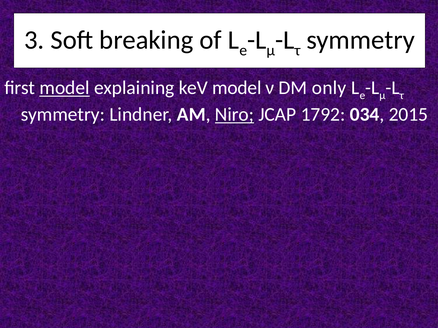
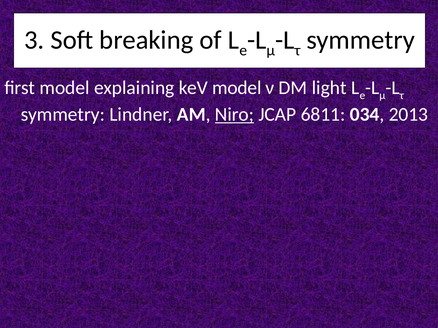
model at (65, 88) underline: present -> none
only: only -> light
1792: 1792 -> 6811
2015: 2015 -> 2013
